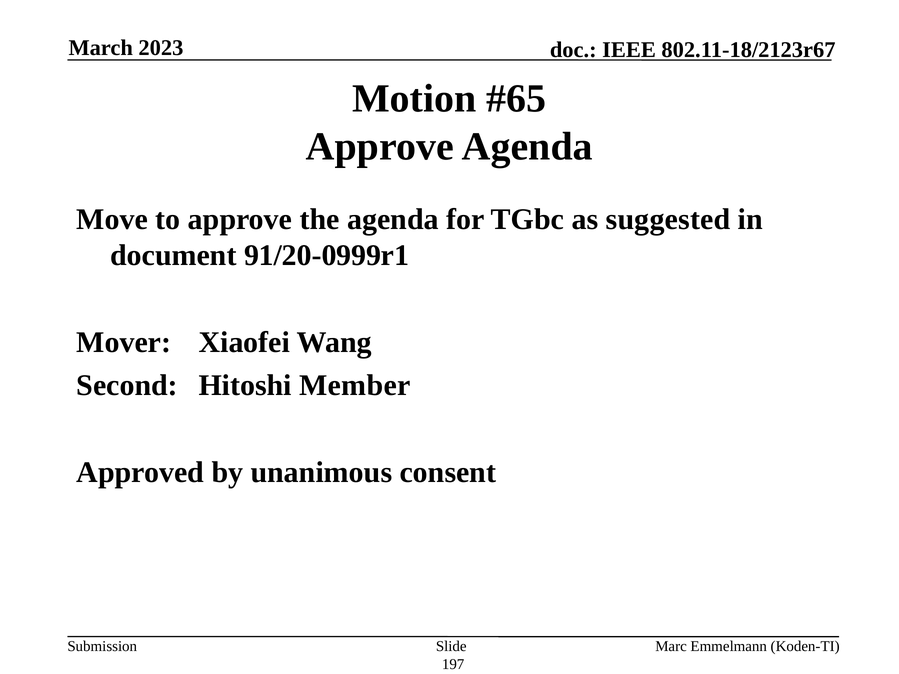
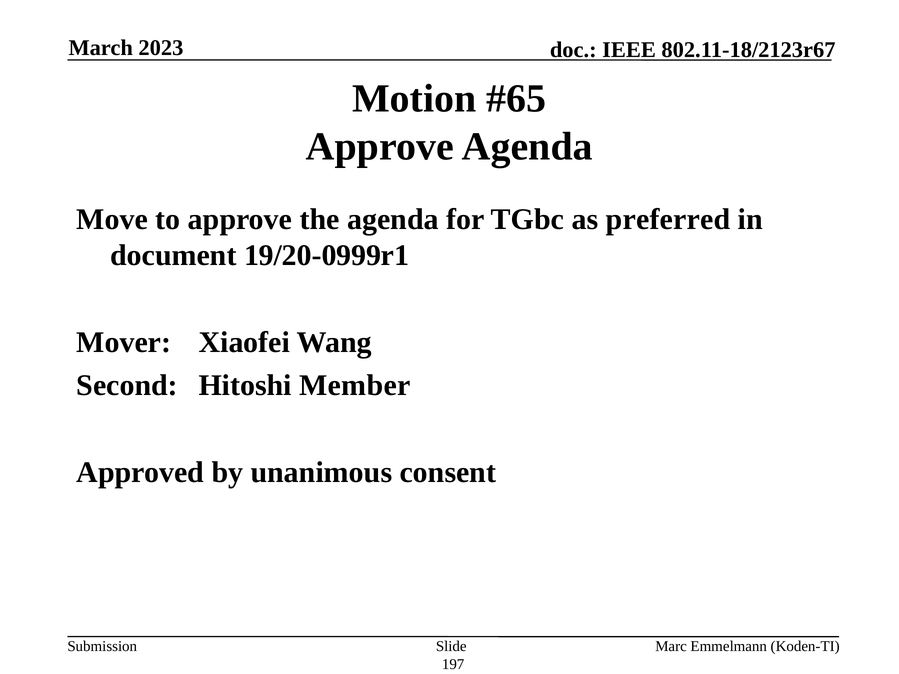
suggested: suggested -> preferred
91/20-0999r1: 91/20-0999r1 -> 19/20-0999r1
